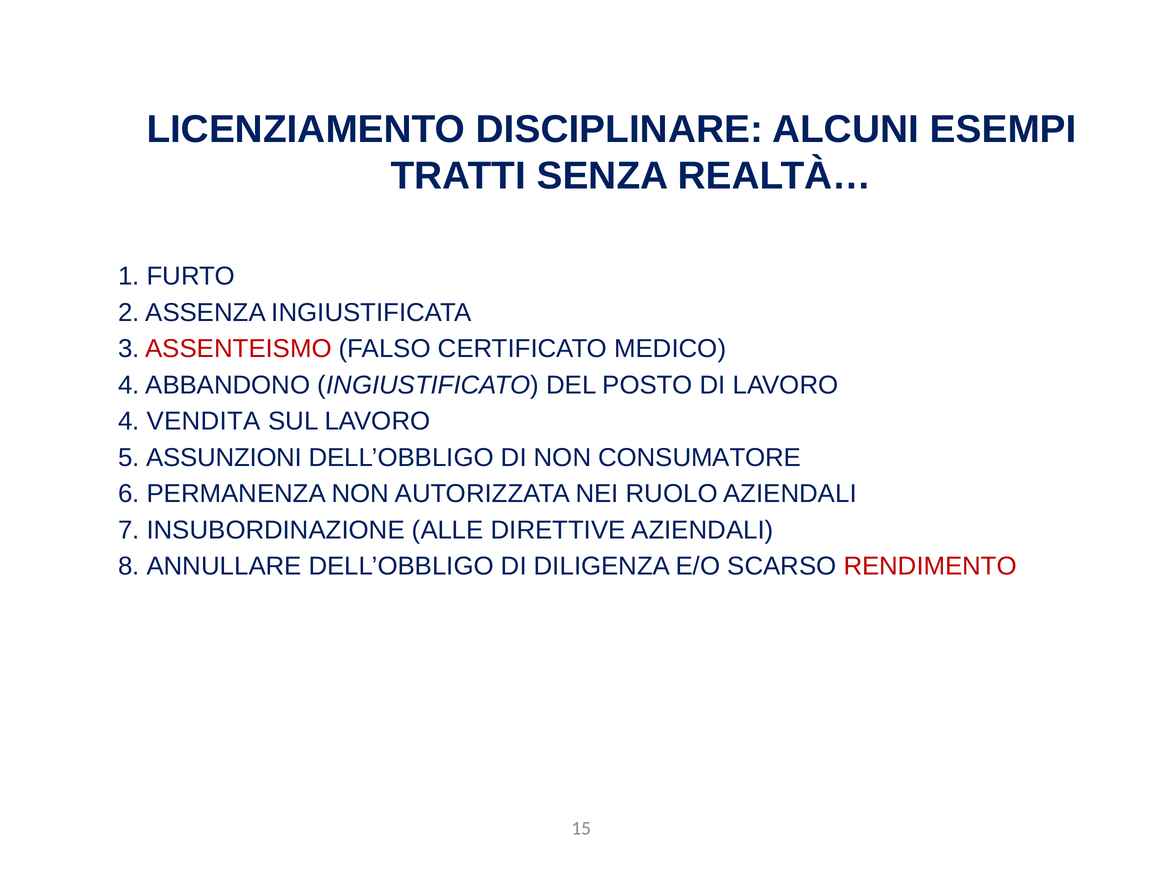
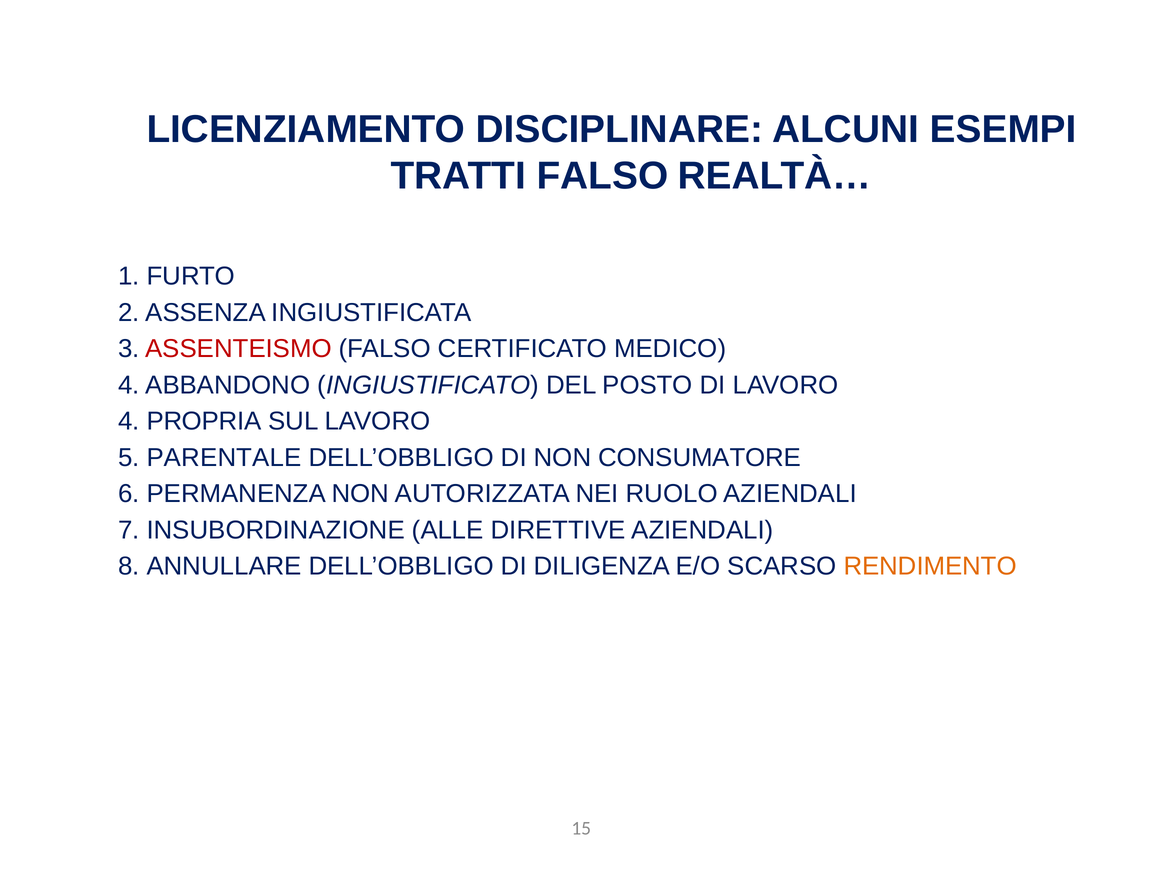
TRATTI SENZA: SENZA -> FALSO
VENDITA: VENDITA -> PROPRIA
ASSUNZIONI: ASSUNZIONI -> PARENTALE
RENDIMENTO colour: red -> orange
